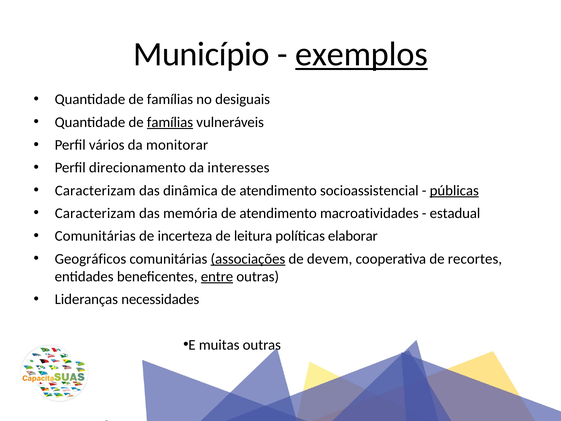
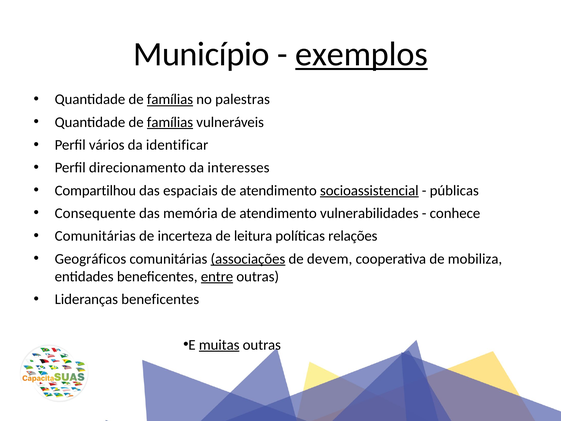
famílias at (170, 99) underline: none -> present
desiguais: desiguais -> palestras
monitorar: monitorar -> identificar
Caracterizam at (95, 190): Caracterizam -> Compartilhou
dinâmica: dinâmica -> espaciais
socioassistencial underline: none -> present
públicas underline: present -> none
Caracterizam at (95, 213): Caracterizam -> Consequente
macroatividades: macroatividades -> vulnerabilidades
estadual: estadual -> conhece
elaborar: elaborar -> relações
recortes: recortes -> mobiliza
Lideranças necessidades: necessidades -> beneficentes
muitas underline: none -> present
